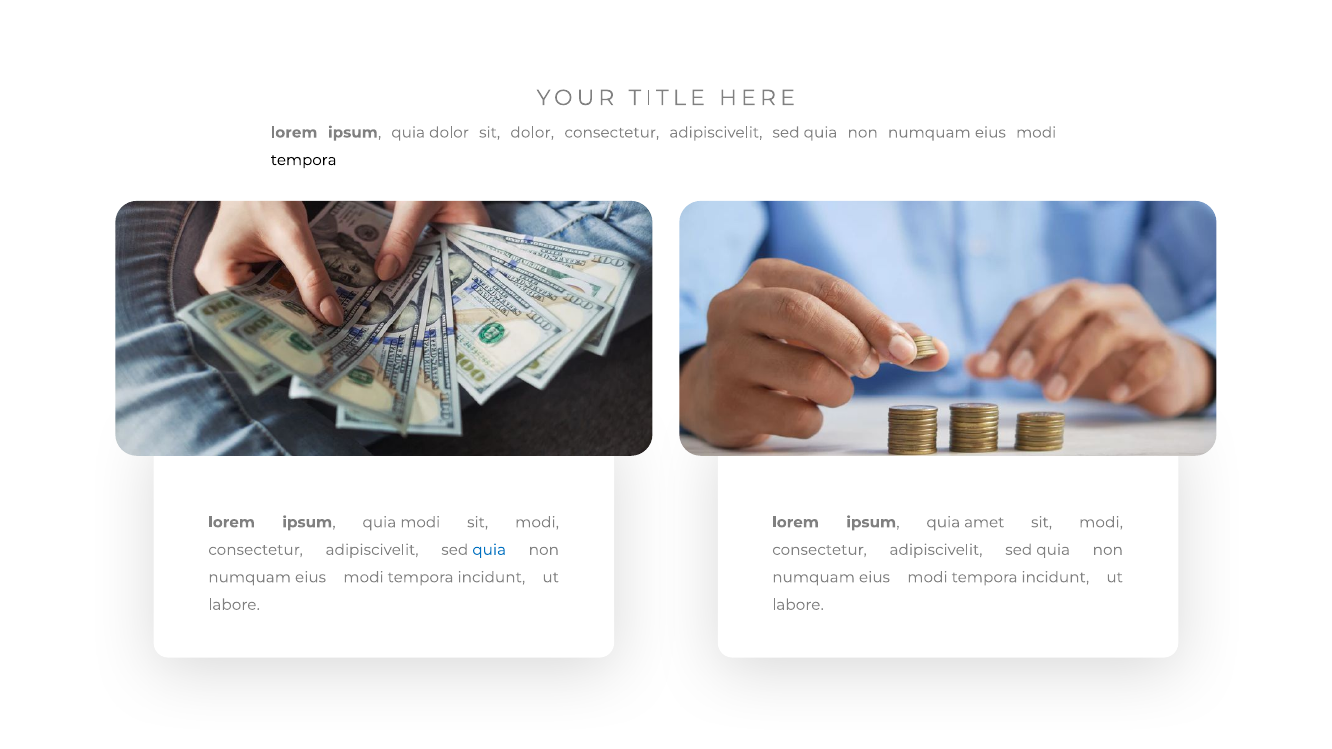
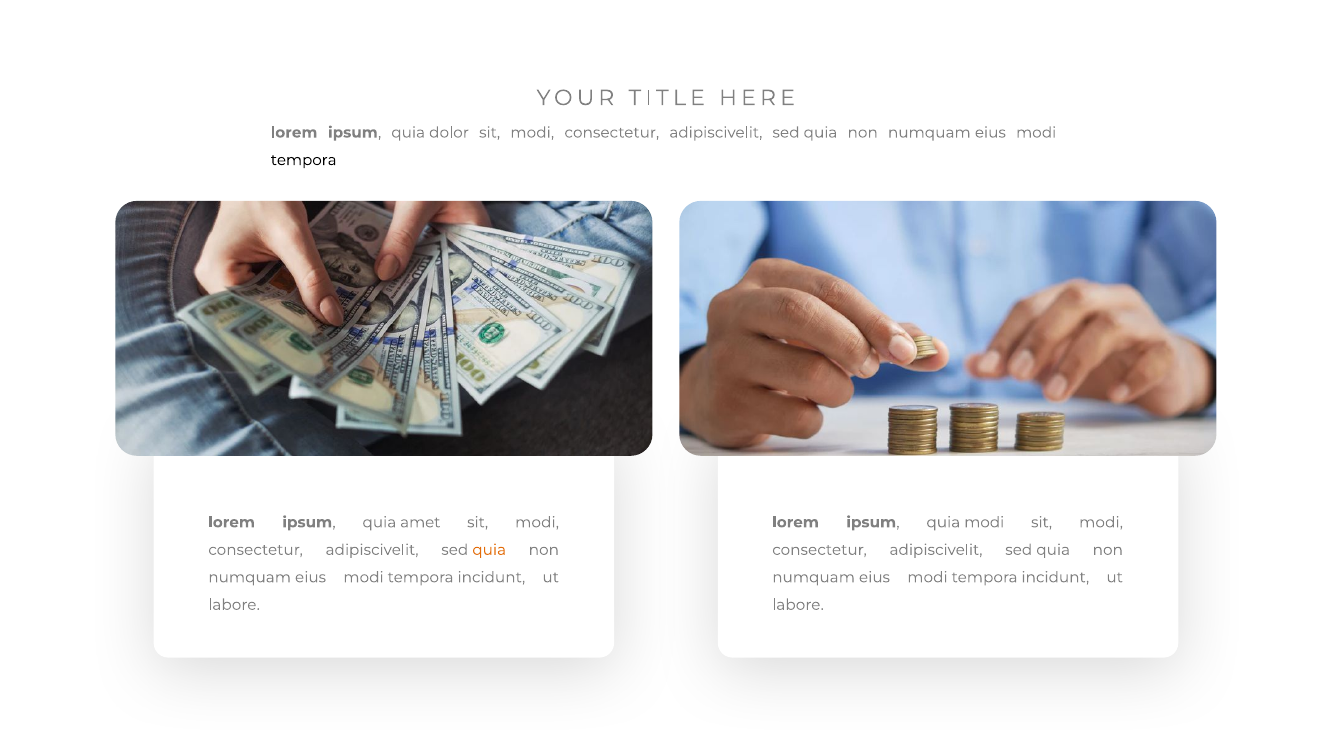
dolor sit dolor: dolor -> modi
quia modi: modi -> amet
quia amet: amet -> modi
quia at (489, 550) colour: blue -> orange
